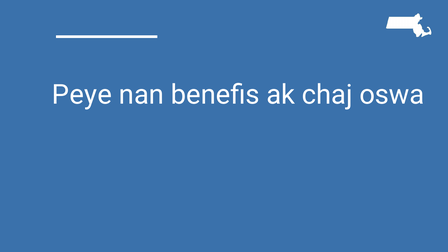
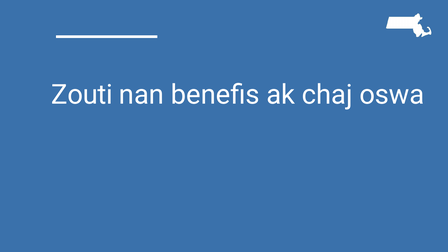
Peye: Peye -> Zouti
